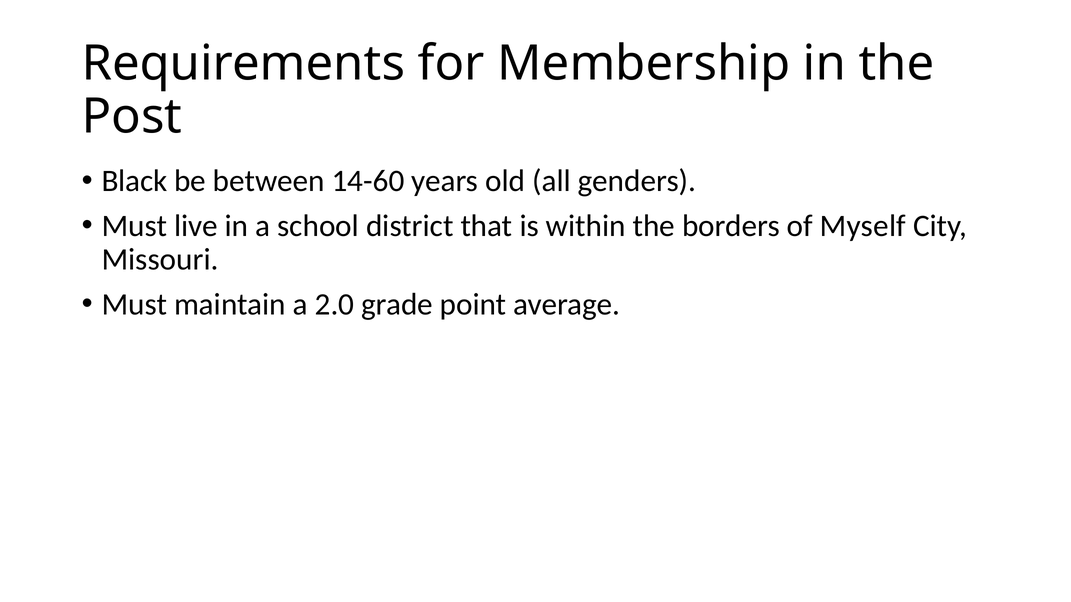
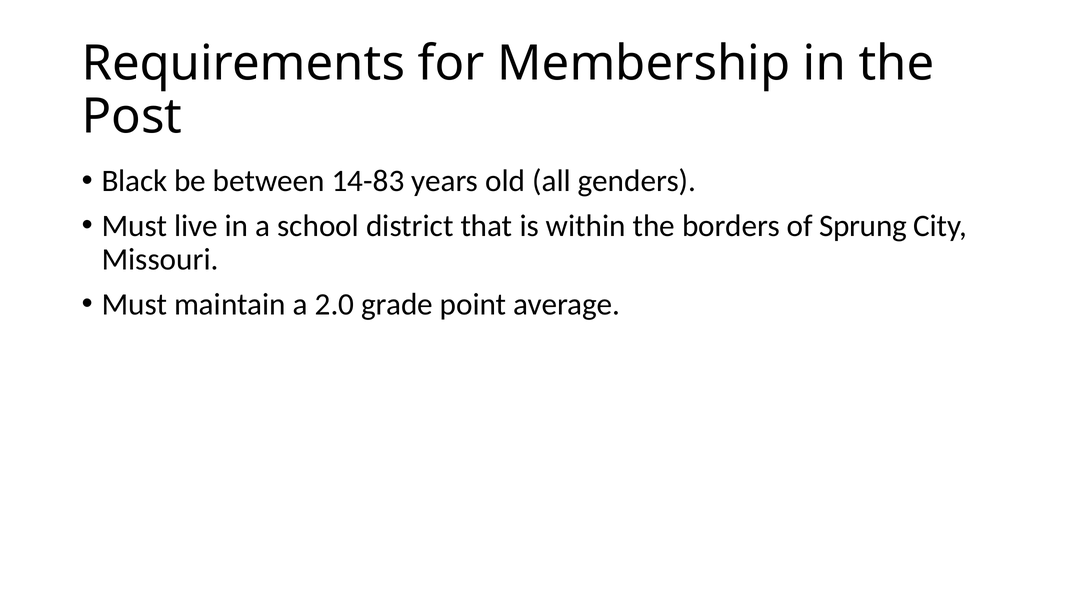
14-60: 14-60 -> 14-83
Myself: Myself -> Sprung
